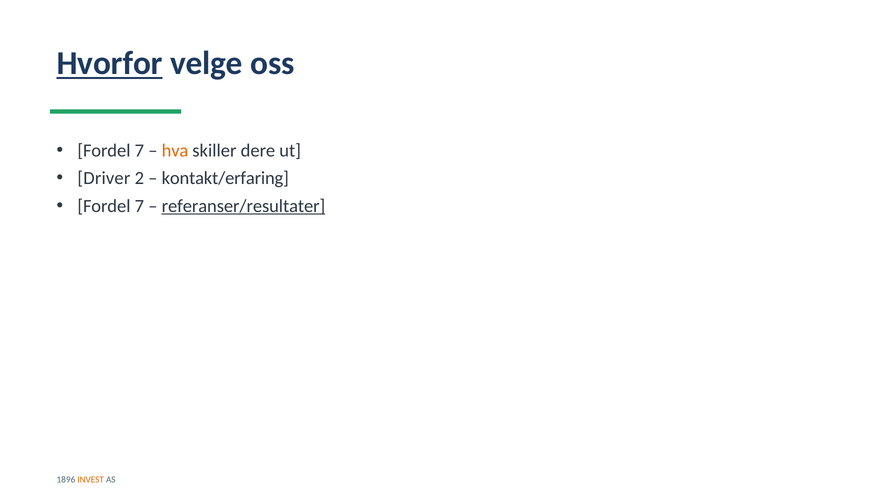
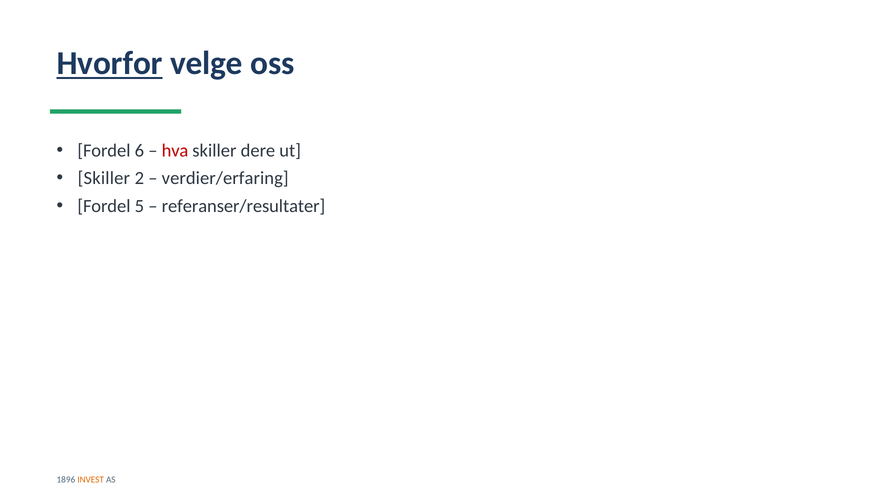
7 at (139, 151): 7 -> 6
hva colour: orange -> red
Driver at (104, 178): Driver -> Skiller
kontakt/erfaring: kontakt/erfaring -> verdier/erfaring
7 at (139, 206): 7 -> 5
referanser/resultater underline: present -> none
